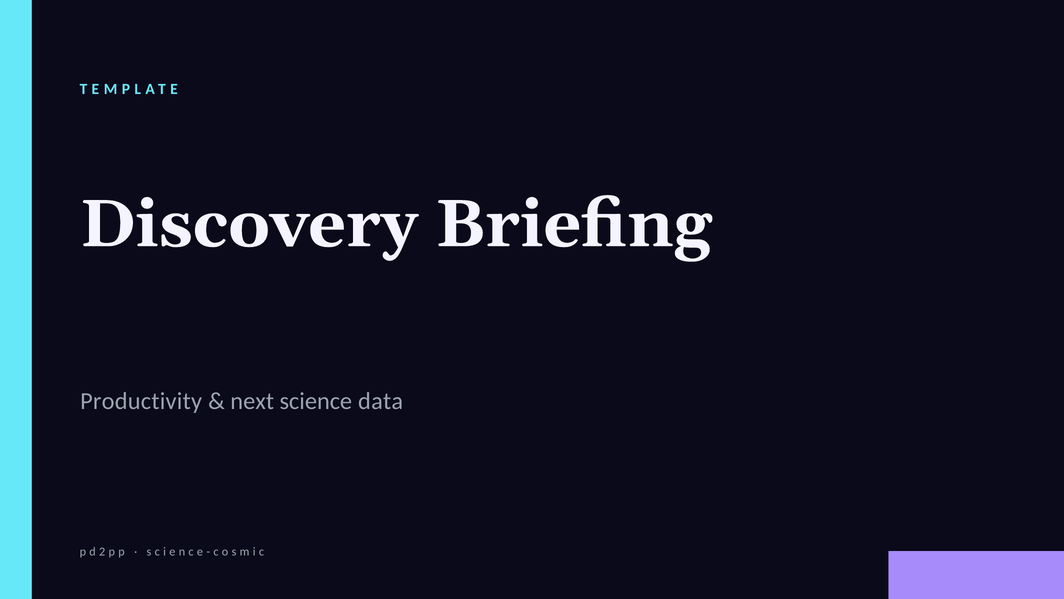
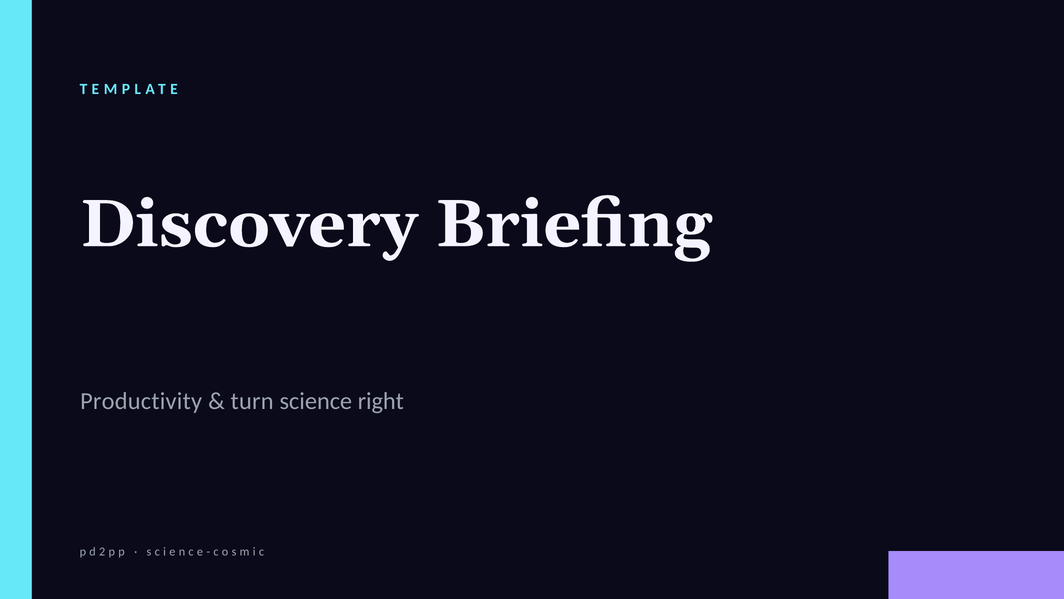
next: next -> turn
data: data -> right
